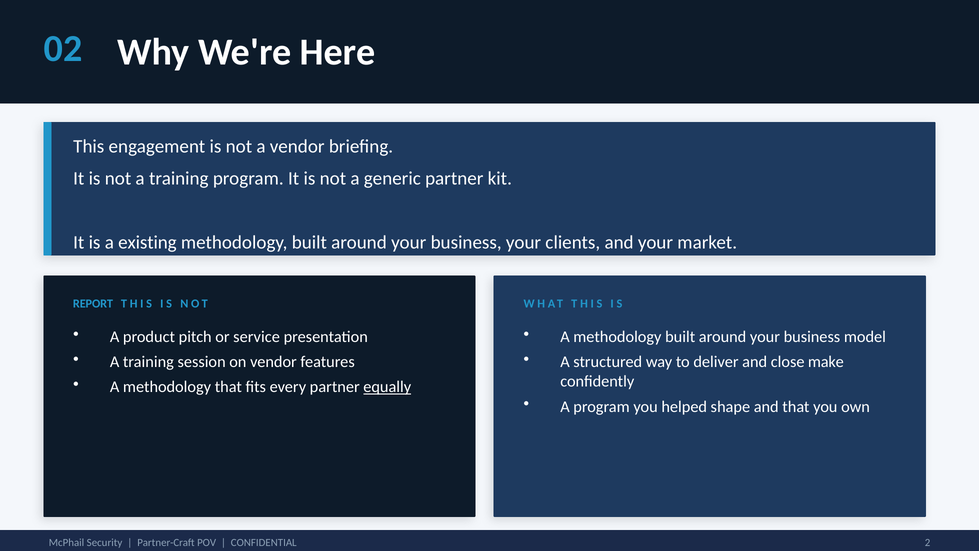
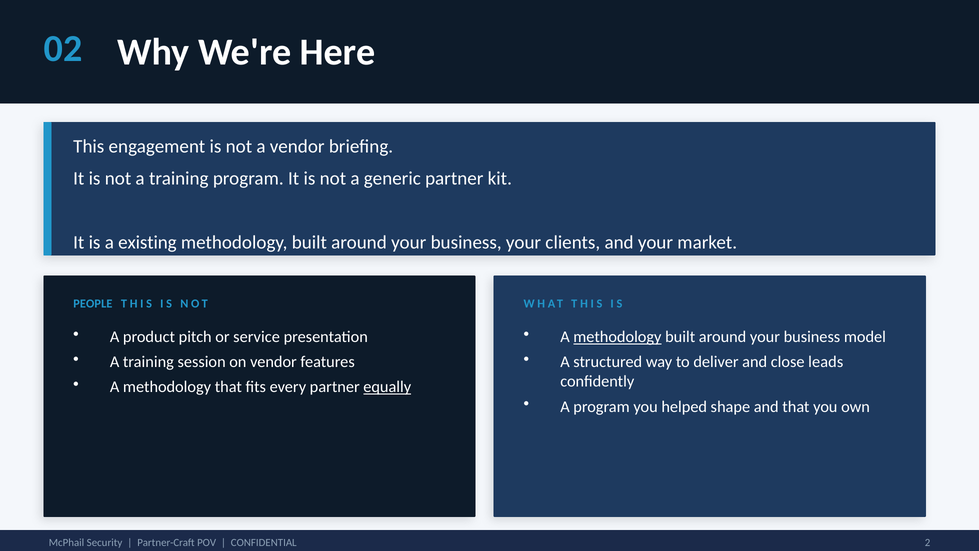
REPORT: REPORT -> PEOPLE
methodology at (617, 337) underline: none -> present
make: make -> leads
